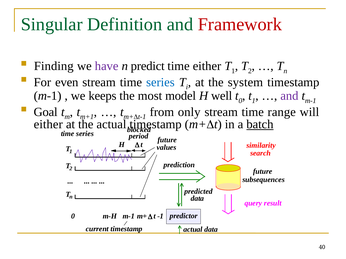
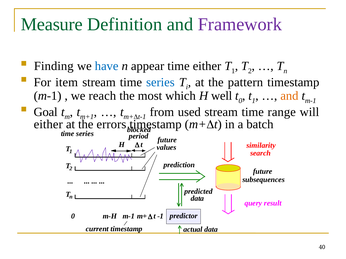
Singular: Singular -> Measure
Framework colour: red -> purple
have colour: purple -> blue
predict: predict -> appear
even: even -> item
system: system -> pattern
keeps: keeps -> reach
model: model -> which
and at (289, 96) colour: purple -> orange
only: only -> used
the actual: actual -> errors
batch underline: present -> none
